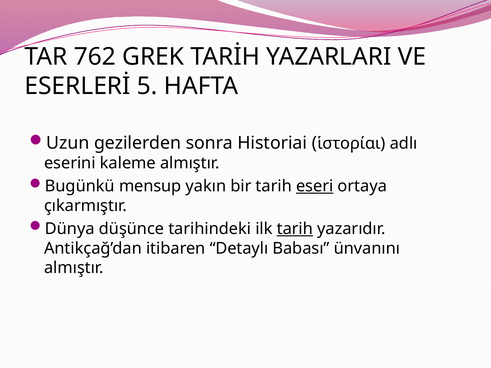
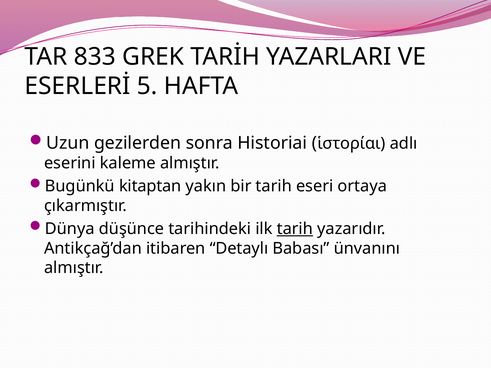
762: 762 -> 833
mensup: mensup -> kitaptan
eseri underline: present -> none
